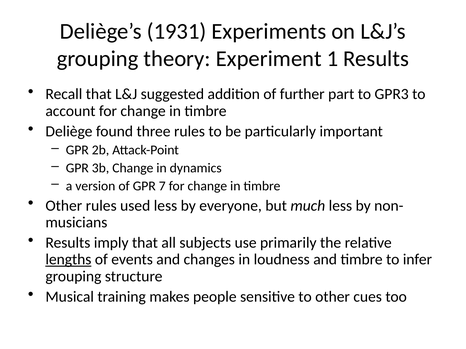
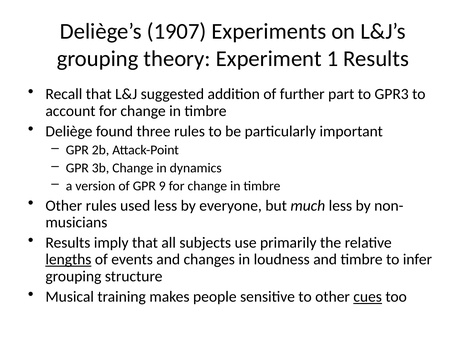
1931: 1931 -> 1907
7: 7 -> 9
cues underline: none -> present
